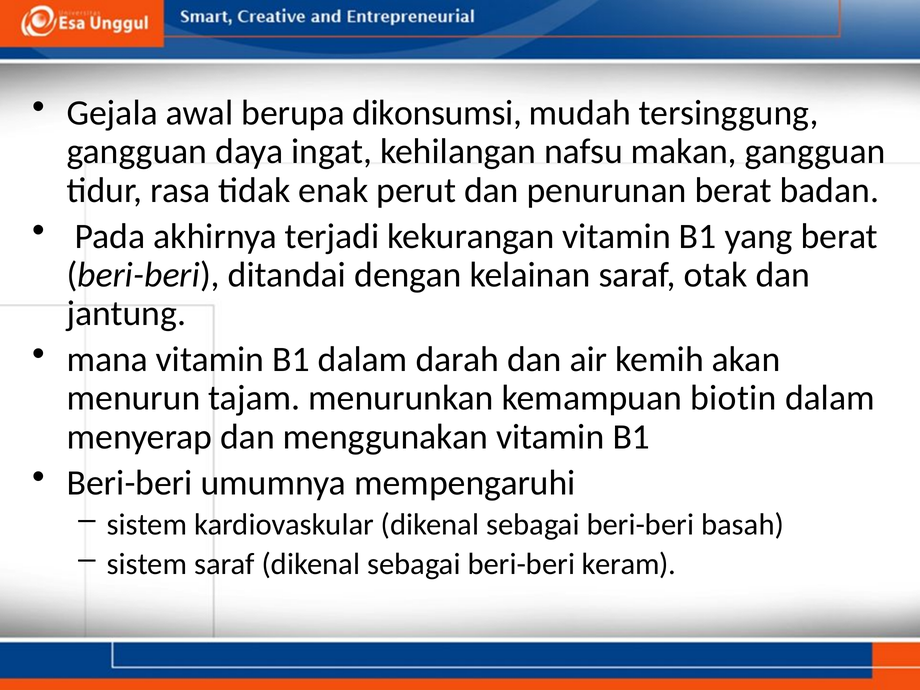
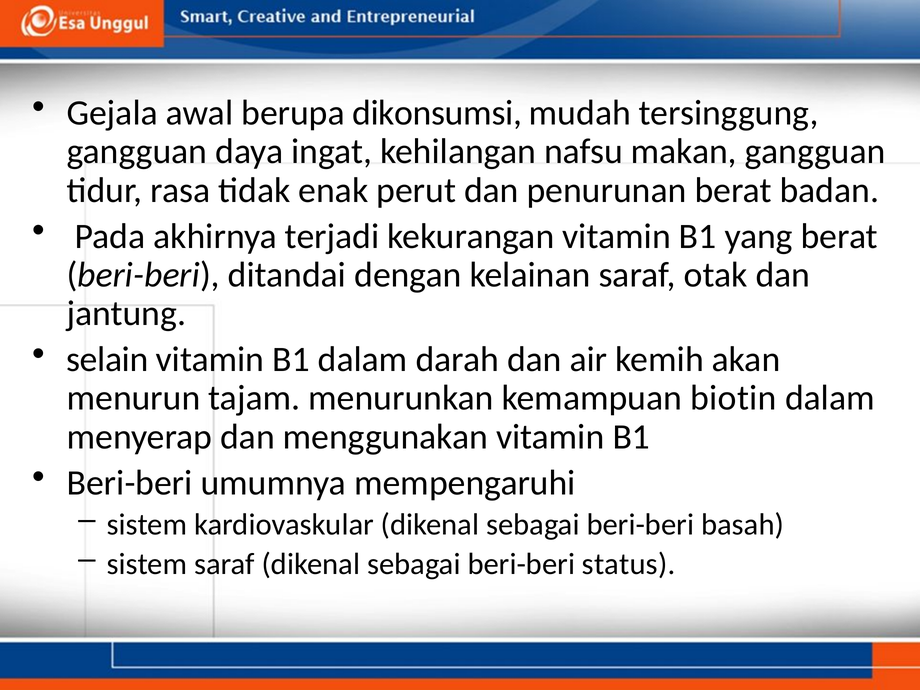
mana: mana -> selain
keram: keram -> status
